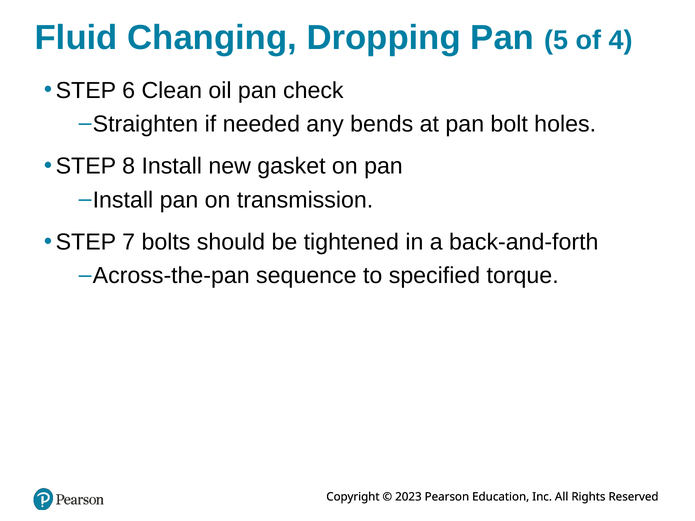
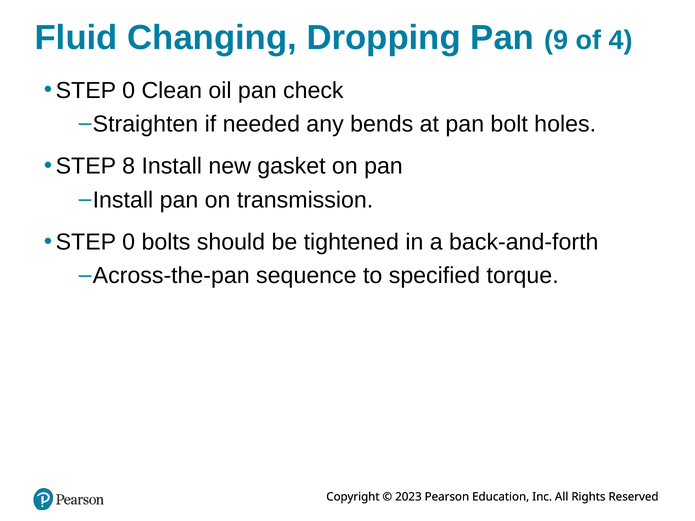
5: 5 -> 9
6 at (129, 91): 6 -> 0
7 at (129, 242): 7 -> 0
